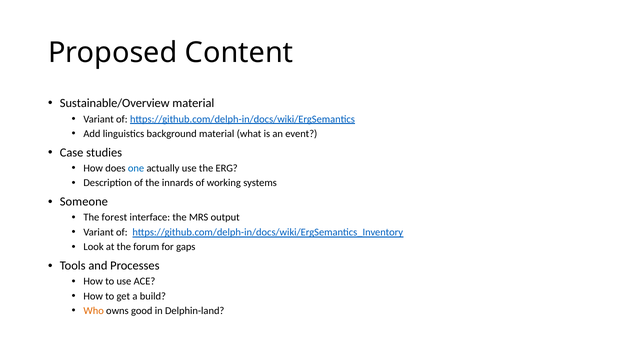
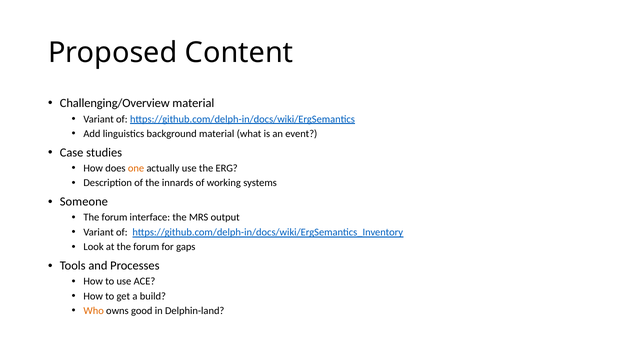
Sustainable/Overview: Sustainable/Overview -> Challenging/Overview
one colour: blue -> orange
forest at (114, 218): forest -> forum
